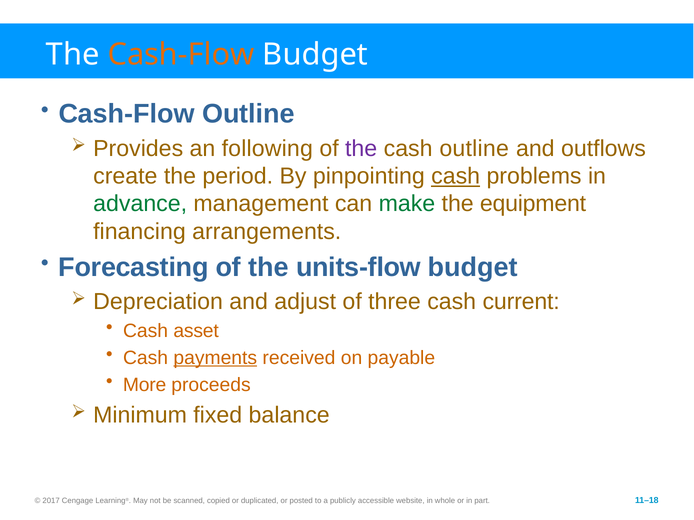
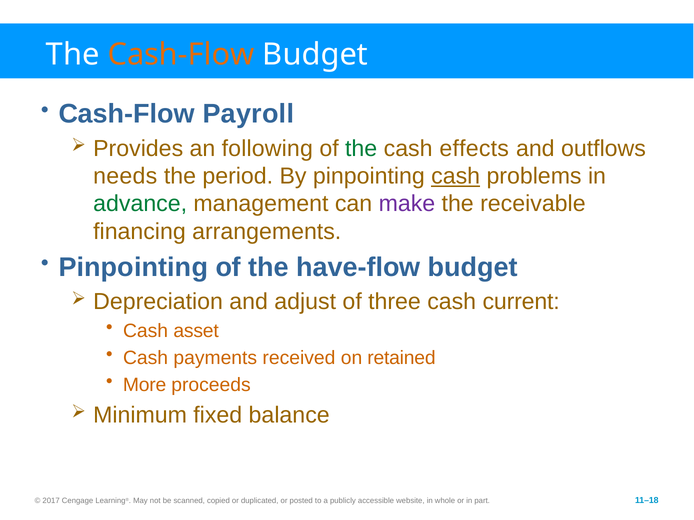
Cash-Flow Outline: Outline -> Payroll
the at (361, 149) colour: purple -> green
cash outline: outline -> effects
create: create -> needs
make colour: green -> purple
equipment: equipment -> receivable
Forecasting at (133, 268): Forecasting -> Pinpointing
units-flow: units-flow -> have-flow
payments underline: present -> none
payable: payable -> retained
